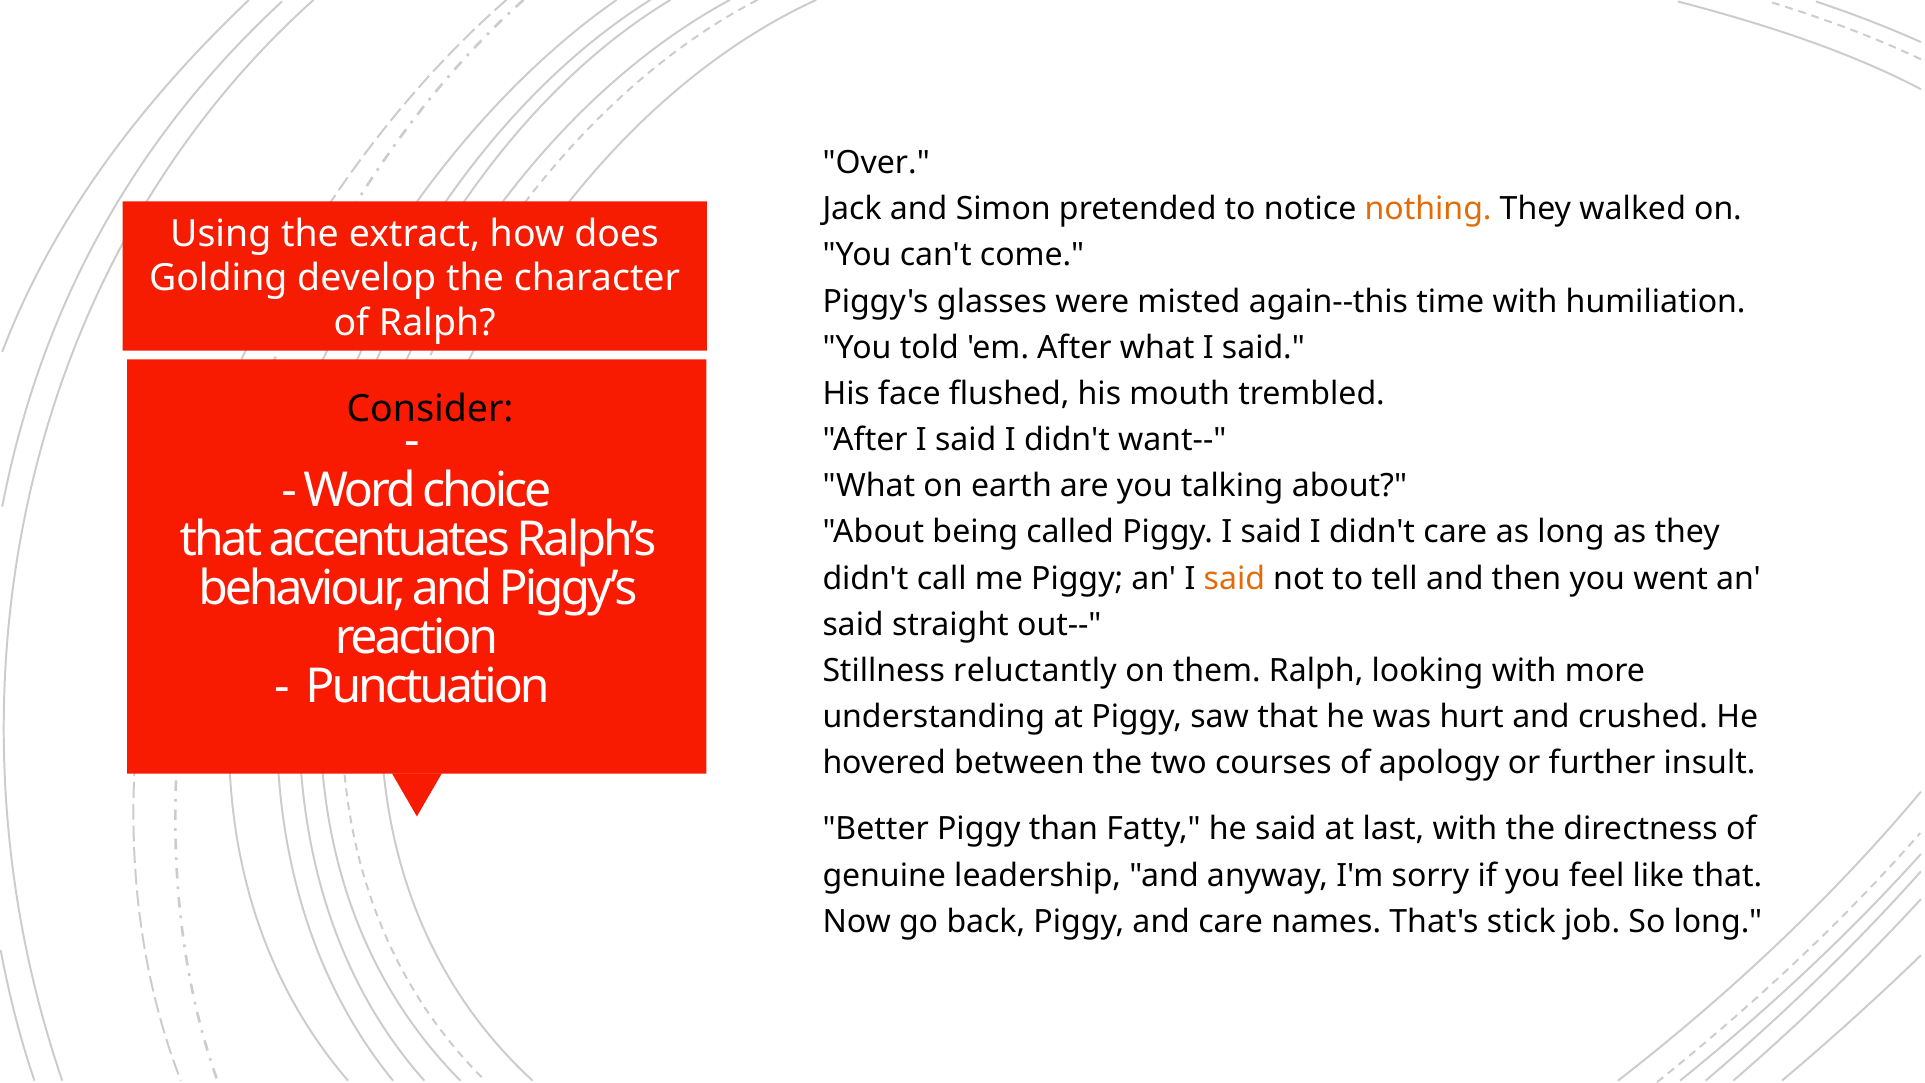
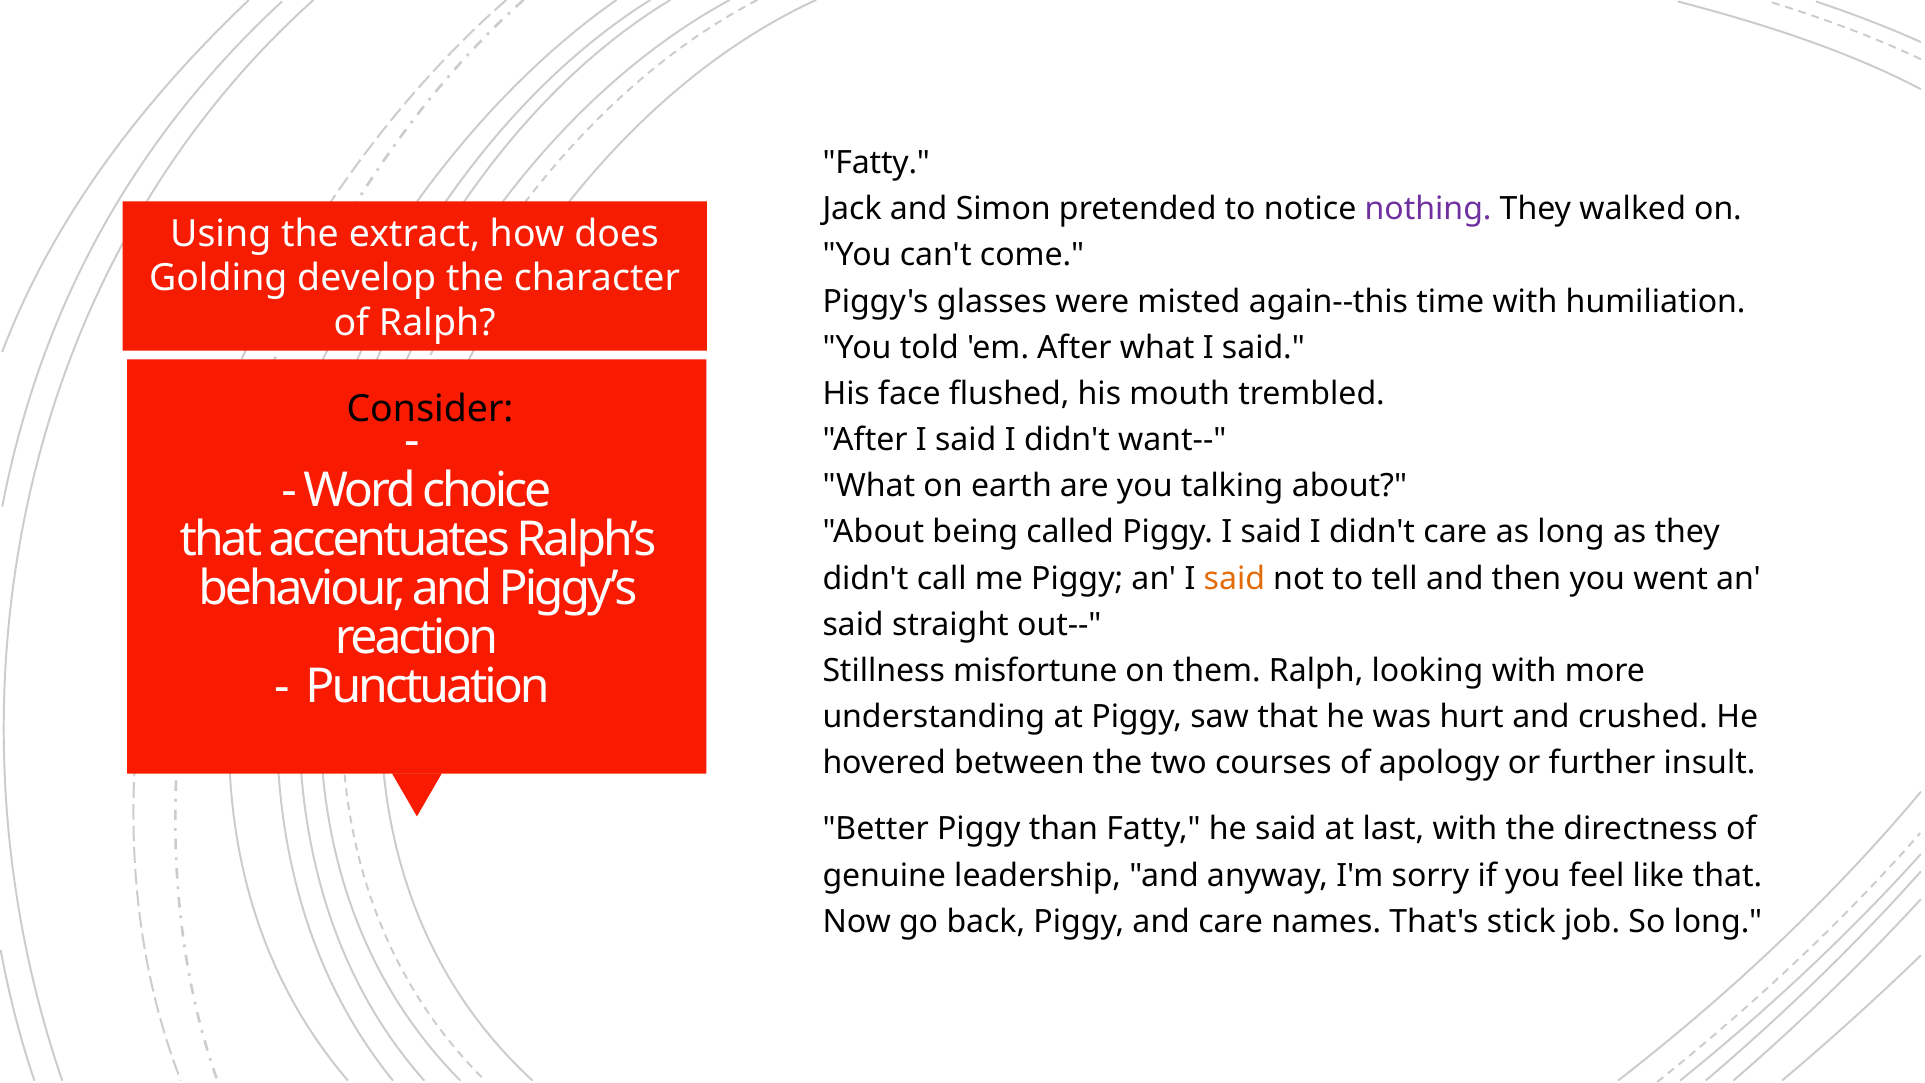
Over at (876, 163): Over -> Fatty
nothing colour: orange -> purple
reluctantly: reluctantly -> misfortune
